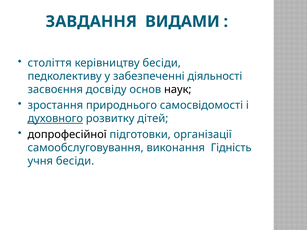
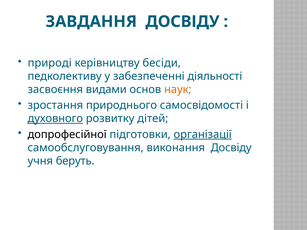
ЗАВДАННЯ ВИДАМИ: ВИДАМИ -> ДОСВІДУ
століття: століття -> природі
досвіду: досвіду -> видами
наук colour: black -> orange
організації underline: none -> present
виконання Гідність: Гідність -> Досвіду
учня бесіди: бесіди -> беруть
